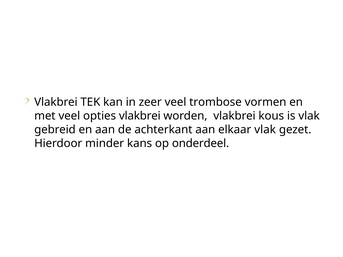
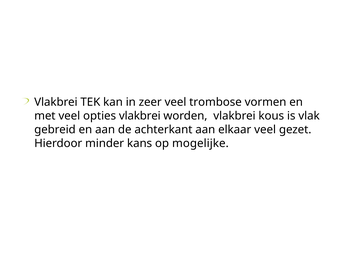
elkaar vlak: vlak -> veel
onderdeel: onderdeel -> mogelijke
